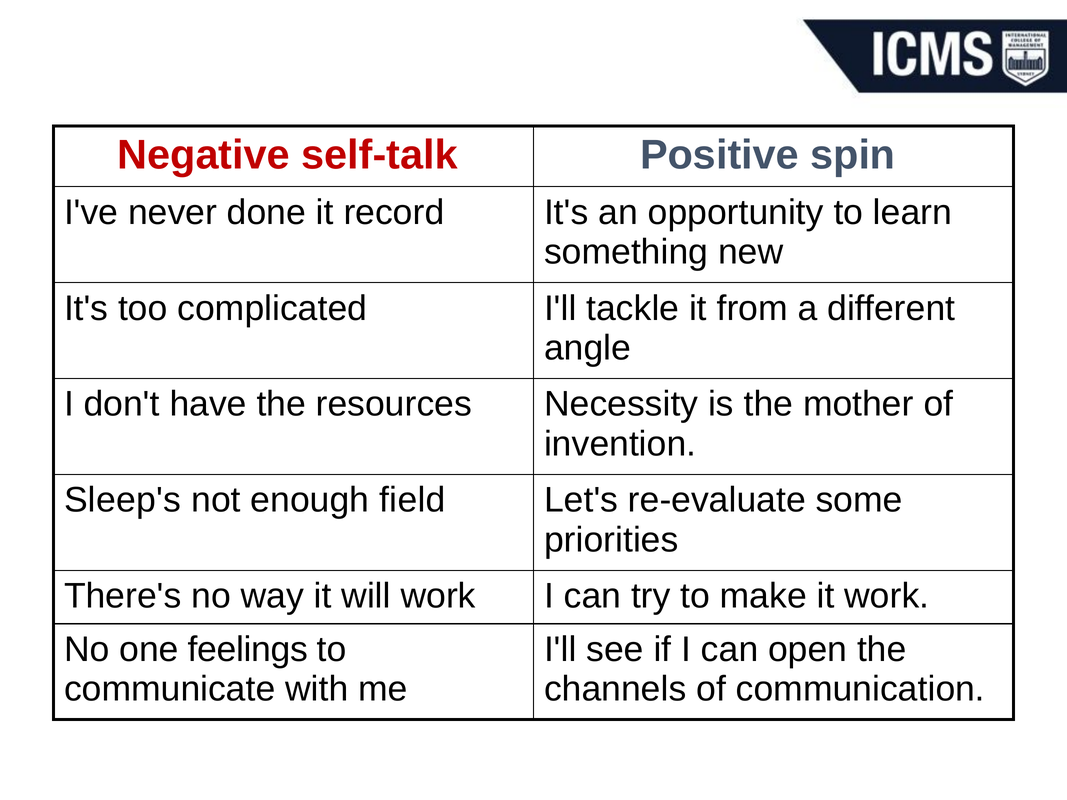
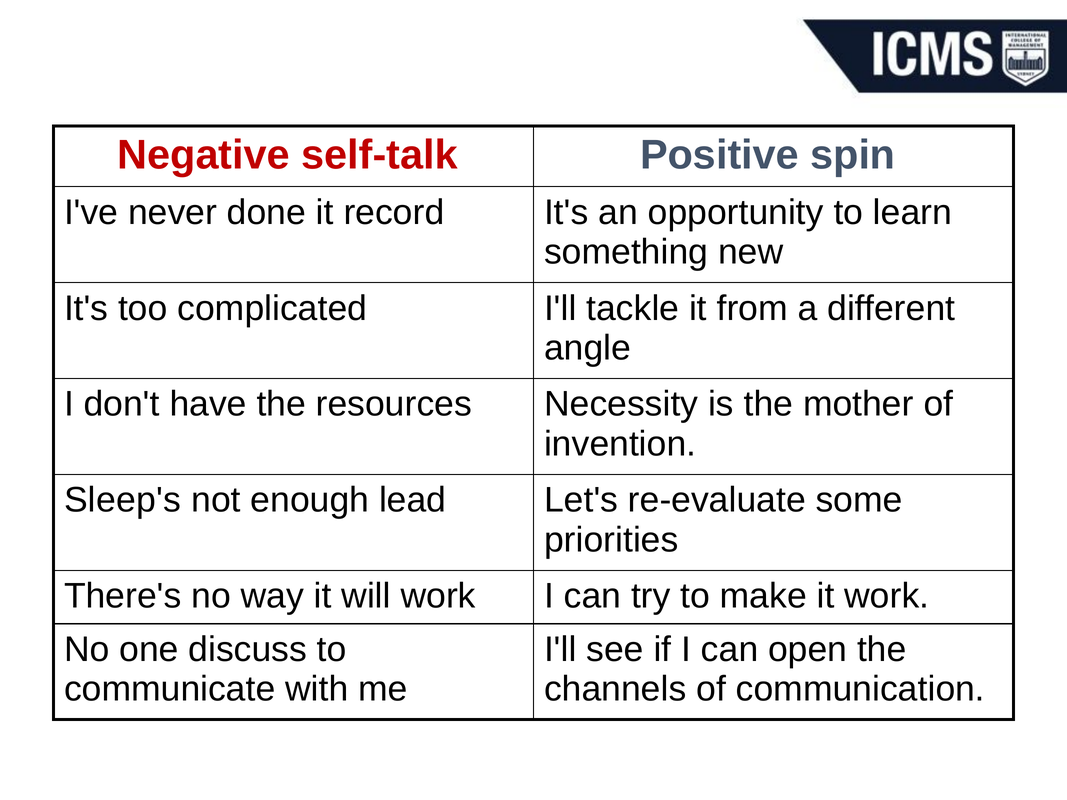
field: field -> lead
feelings: feelings -> discuss
